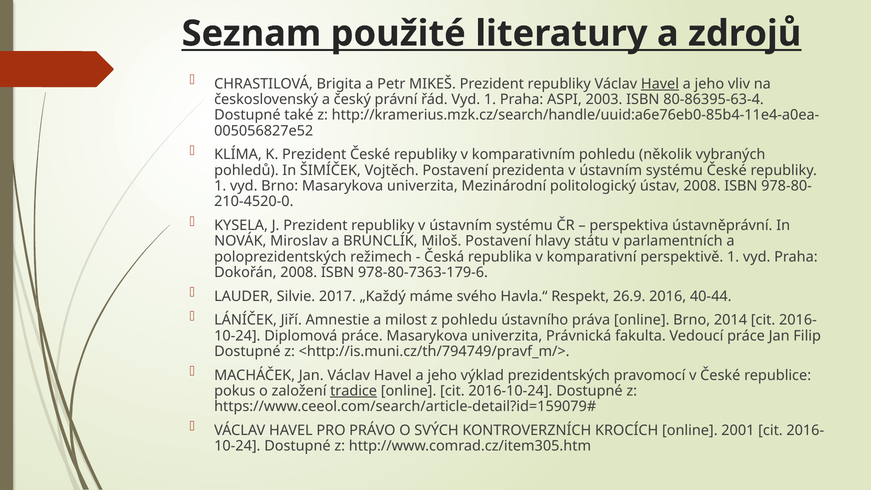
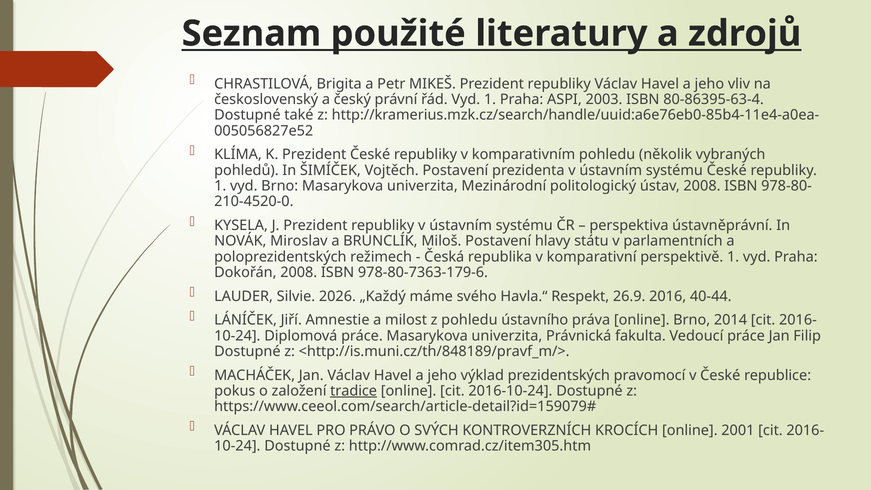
Havel at (660, 84) underline: present -> none
2017: 2017 -> 2026
<http://is.muni.cz/th/794749/pravf_m/>: <http://is.muni.cz/th/794749/pravf_m/> -> <http://is.muni.cz/th/848189/pravf_m/>
